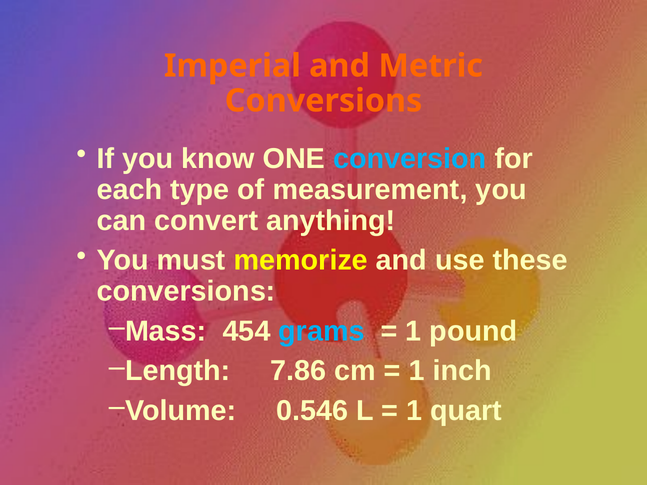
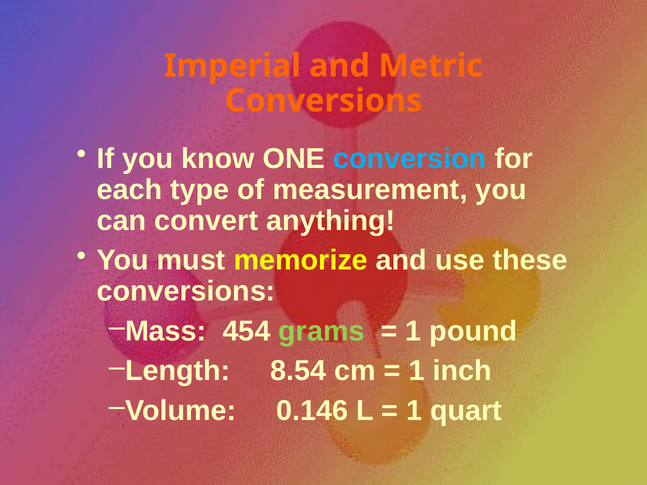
grams colour: light blue -> light green
7.86: 7.86 -> 8.54
0.546: 0.546 -> 0.146
